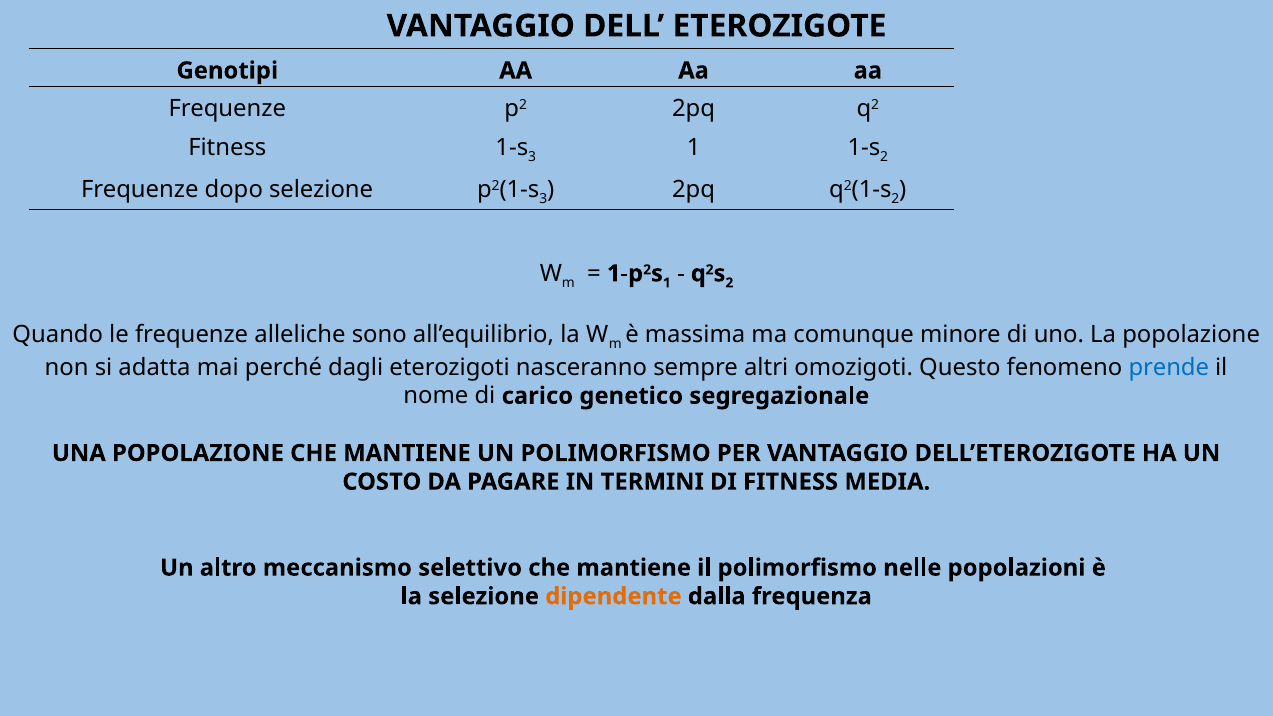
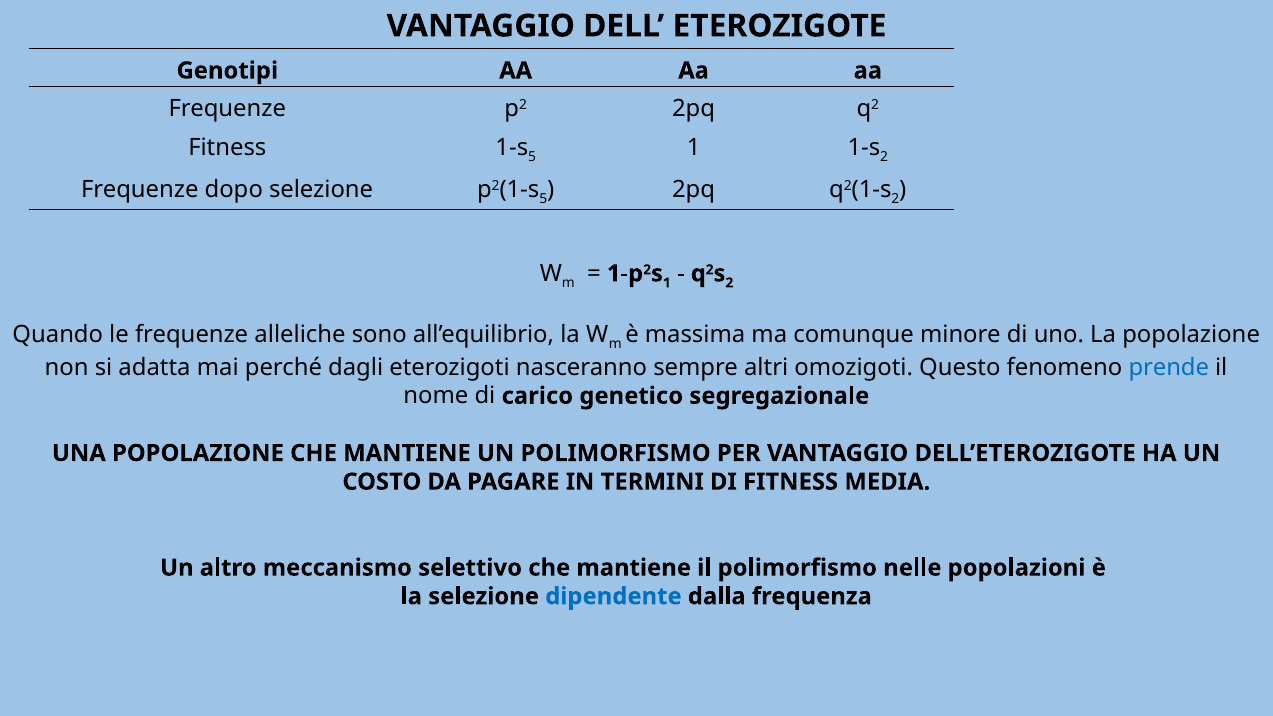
3 at (532, 157): 3 -> 5
3 at (543, 199): 3 -> 5
dipendente colour: orange -> blue
